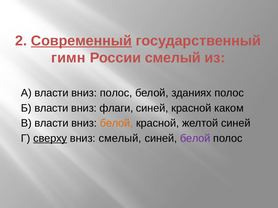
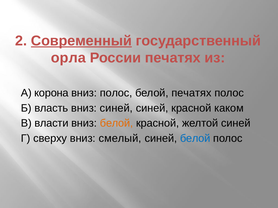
гимн: гимн -> орла
России смелый: смелый -> печатях
А власти: власти -> корона
белой зданиях: зданиях -> печатях
Б власти: власти -> власть
вниз флаги: флаги -> синей
сверху underline: present -> none
белой at (195, 139) colour: purple -> blue
